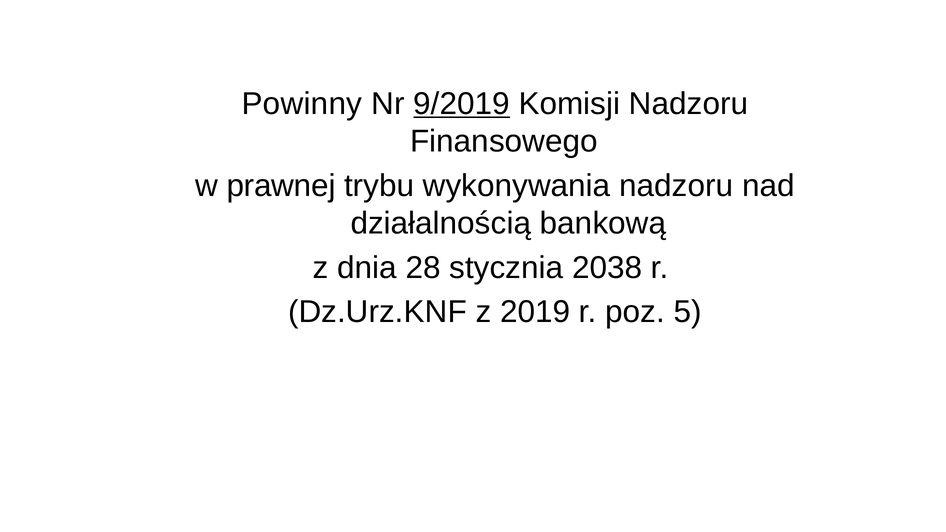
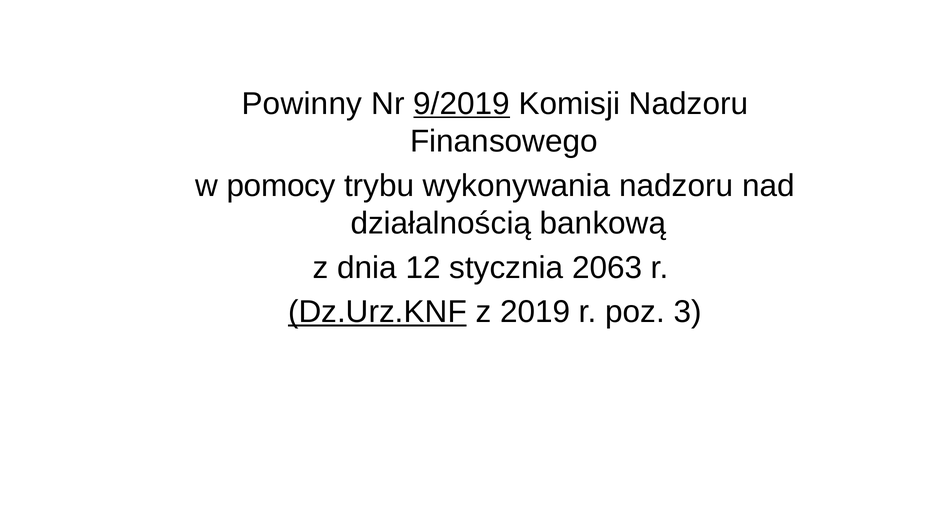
prawnej: prawnej -> pomocy
28: 28 -> 12
2038: 2038 -> 2063
Dz.Urz.KNF underline: none -> present
5: 5 -> 3
